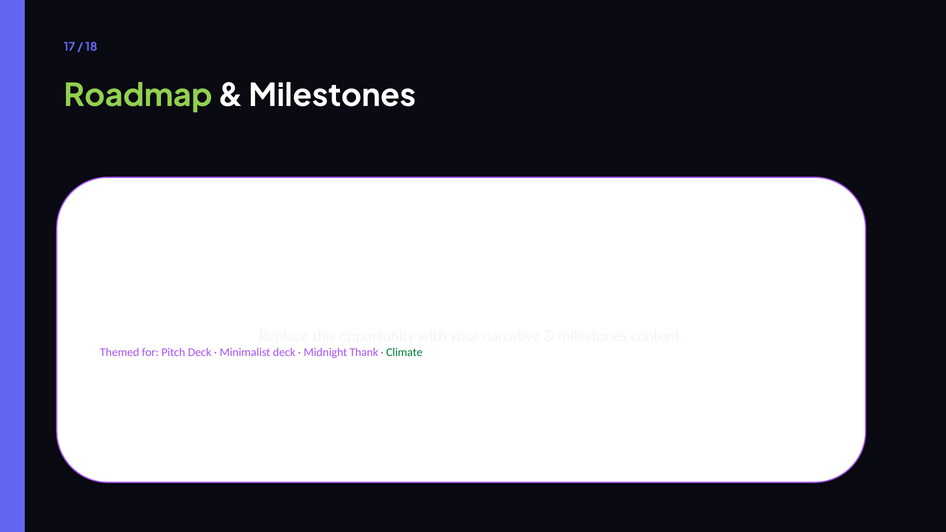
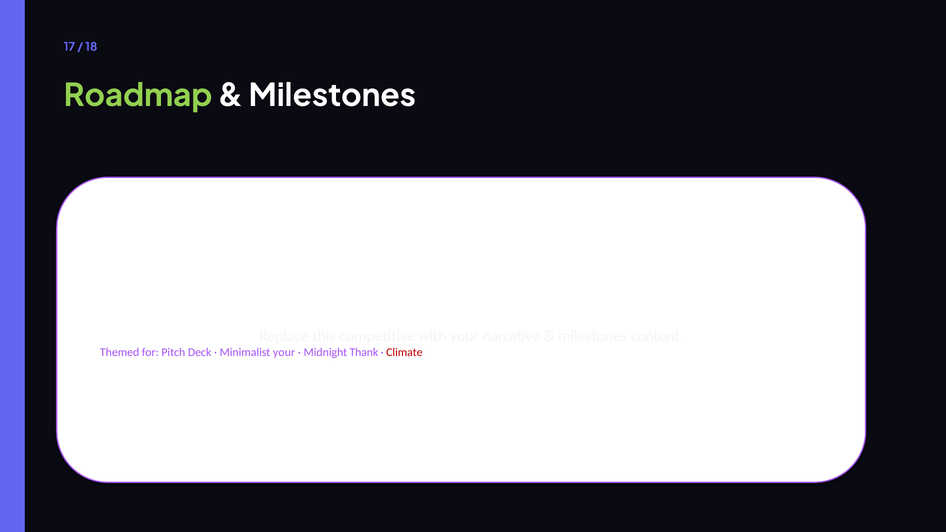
opportunity: opportunity -> competitive
Minimalist deck: deck -> your
Climate colour: green -> red
